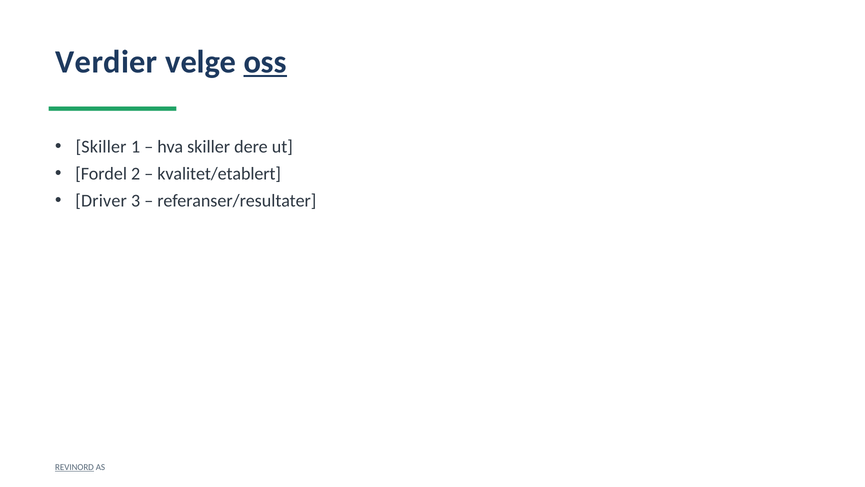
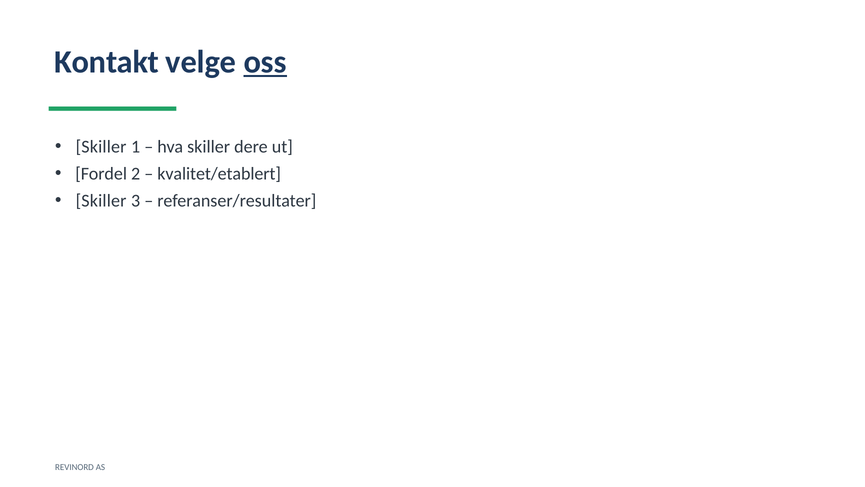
Verdier: Verdier -> Kontakt
Driver at (101, 201): Driver -> Skiller
REVINORD underline: present -> none
